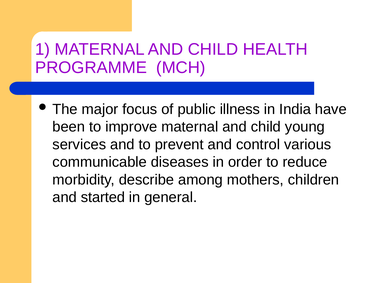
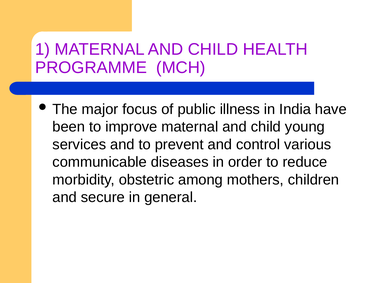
describe: describe -> obstetric
started: started -> secure
